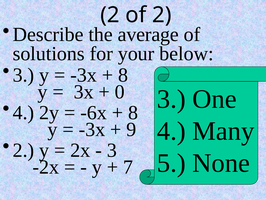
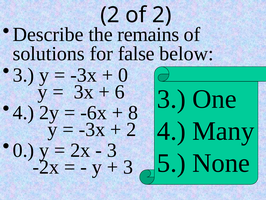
average: average -> remains
your: your -> false
8 at (123, 75): 8 -> 0
0: 0 -> 6
9 at (131, 129): 9 -> 2
2 at (23, 150): 2 -> 0
7 at (128, 167): 7 -> 3
